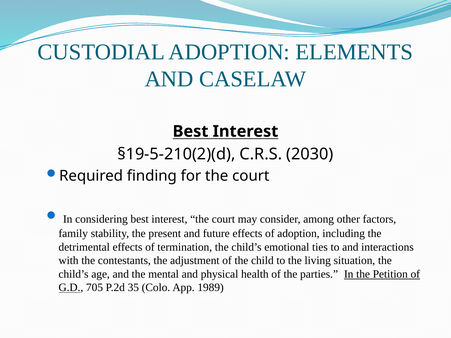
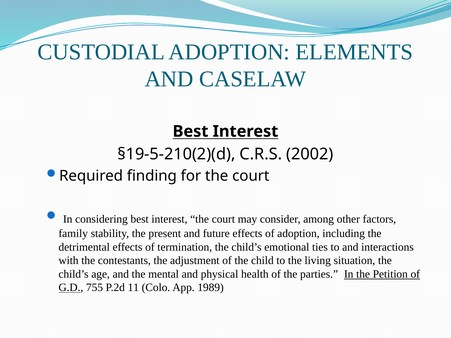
2030: 2030 -> 2002
705: 705 -> 755
35: 35 -> 11
